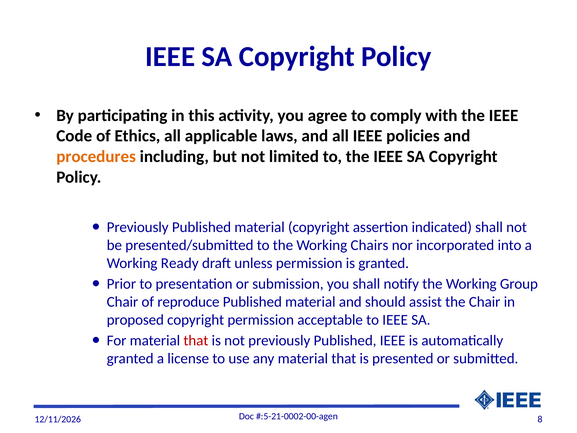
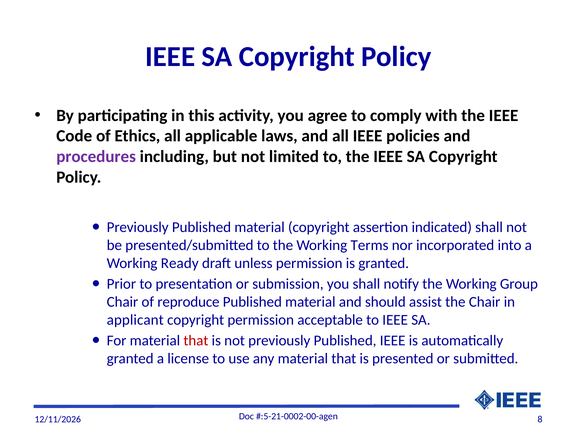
procedures colour: orange -> purple
Chairs: Chairs -> Terms
proposed: proposed -> applicant
